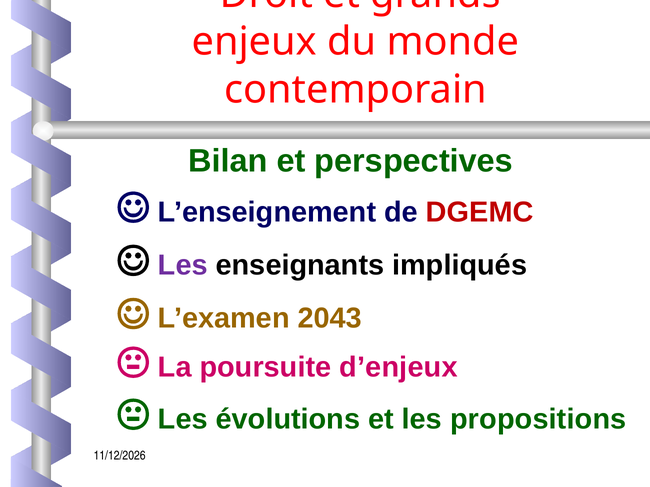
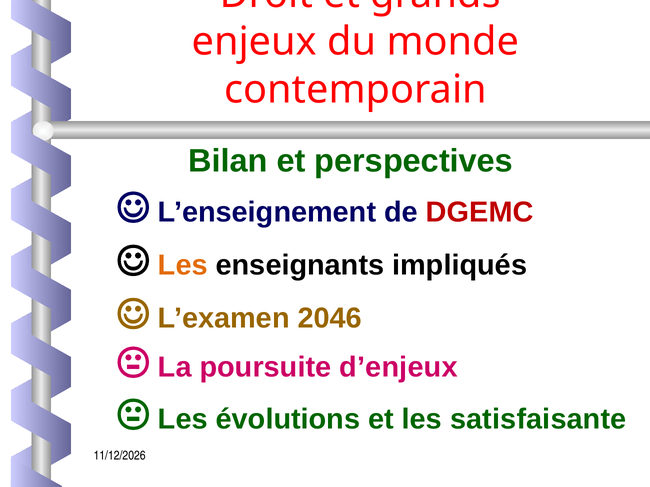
Les at (183, 265) colour: purple -> orange
2043: 2043 -> 2046
propositions: propositions -> satisfaisante
